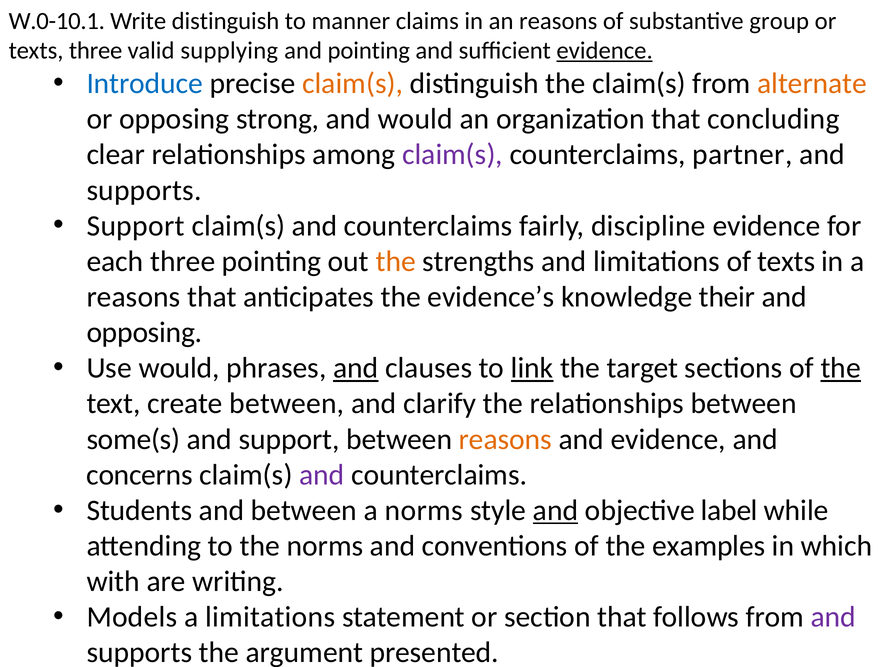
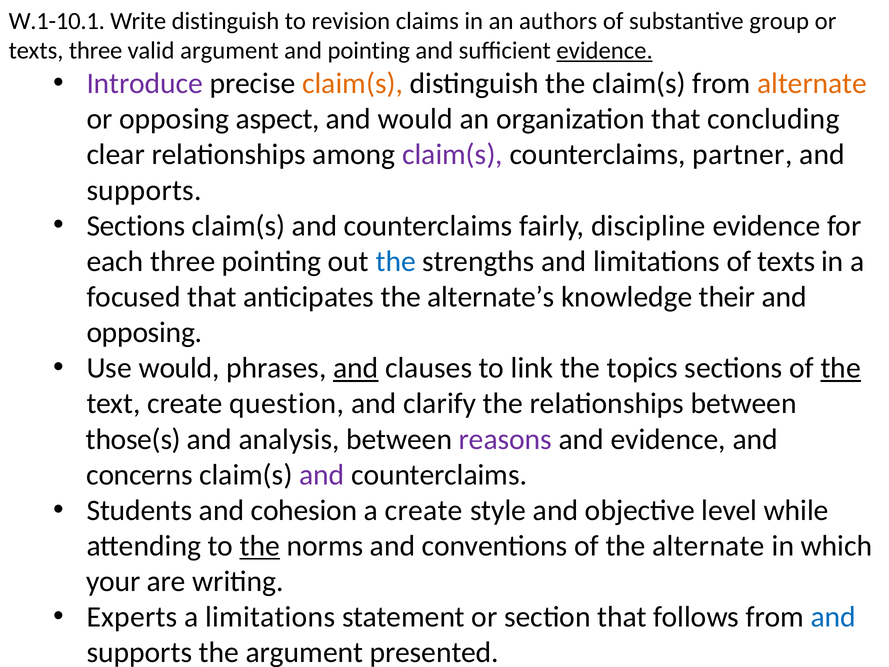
W.0-10.1: W.0-10.1 -> W.1-10.1
manner: manner -> revision
an reasons: reasons -> authors
valid supplying: supplying -> argument
Introduce colour: blue -> purple
strong: strong -> aspect
Support at (136, 226): Support -> Sections
the at (396, 261) colour: orange -> blue
reasons at (133, 297): reasons -> focused
evidence’s: evidence’s -> alternate’s
link underline: present -> none
target: target -> topics
create between: between -> question
some(s: some(s -> those(s
and support: support -> analysis
reasons at (505, 439) colour: orange -> purple
and between: between -> cohesion
a norms: norms -> create
and at (556, 510) underline: present -> none
label: label -> level
the at (260, 546) underline: none -> present
the examples: examples -> alternate
with: with -> your
Models: Models -> Experts
and at (833, 617) colour: purple -> blue
